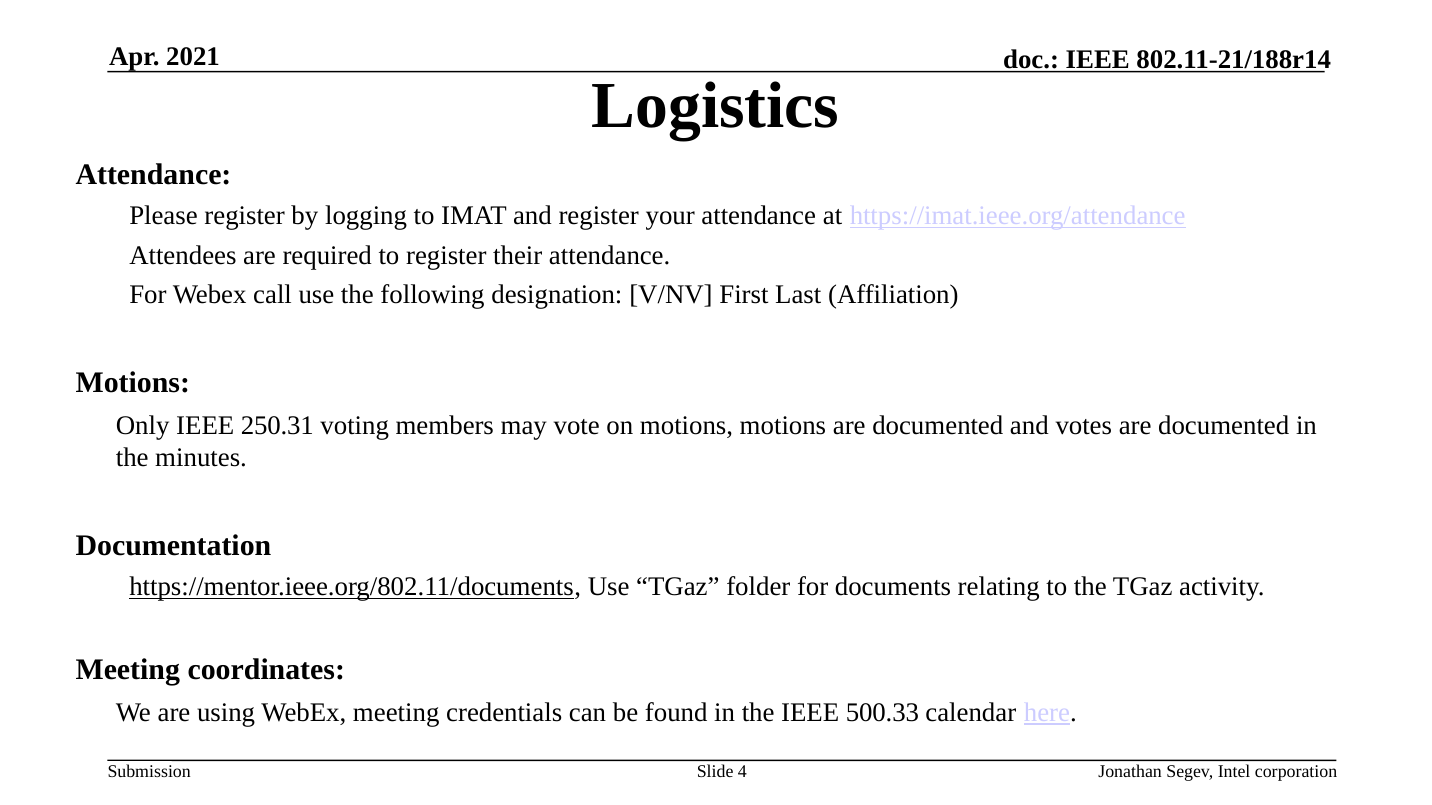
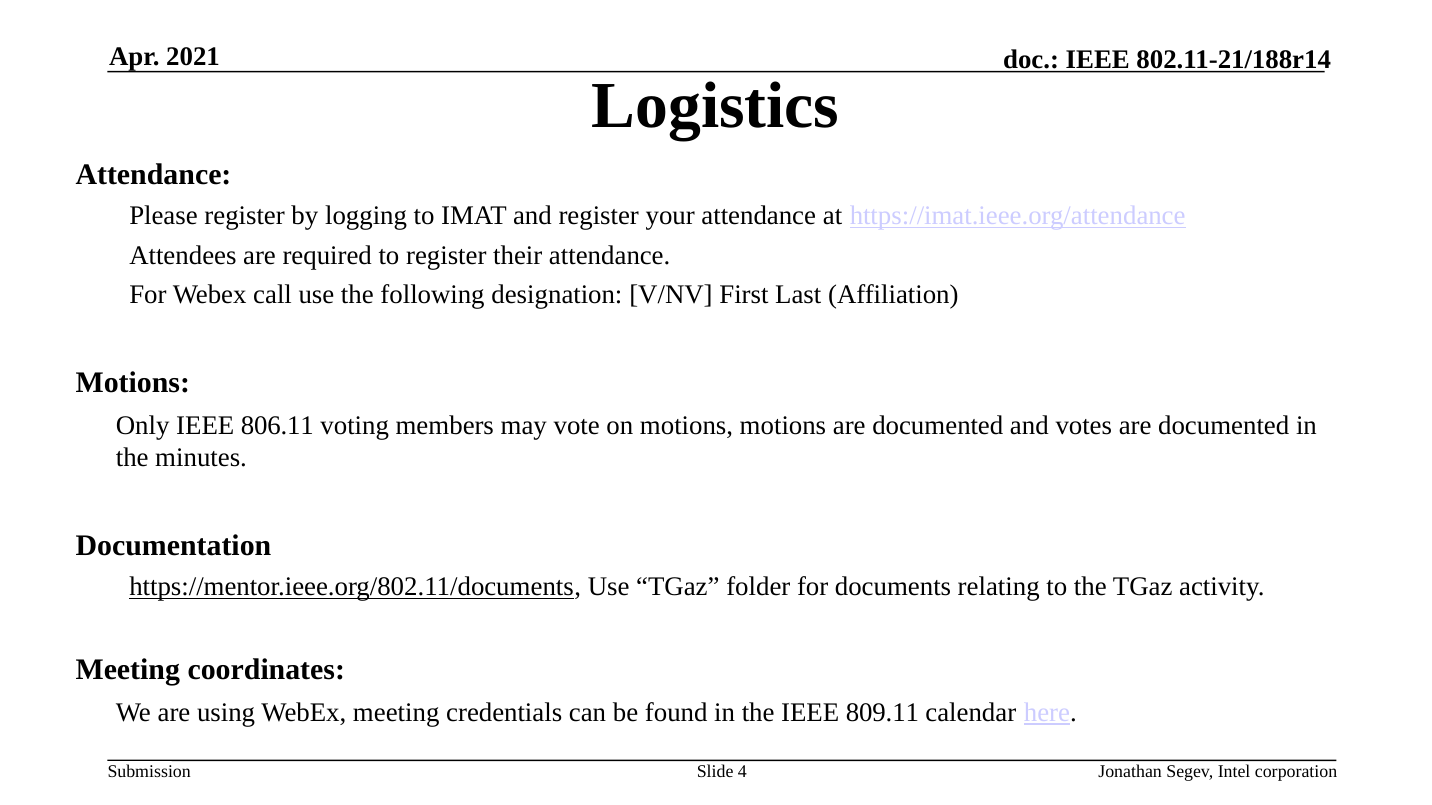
250.31: 250.31 -> 806.11
500.33: 500.33 -> 809.11
